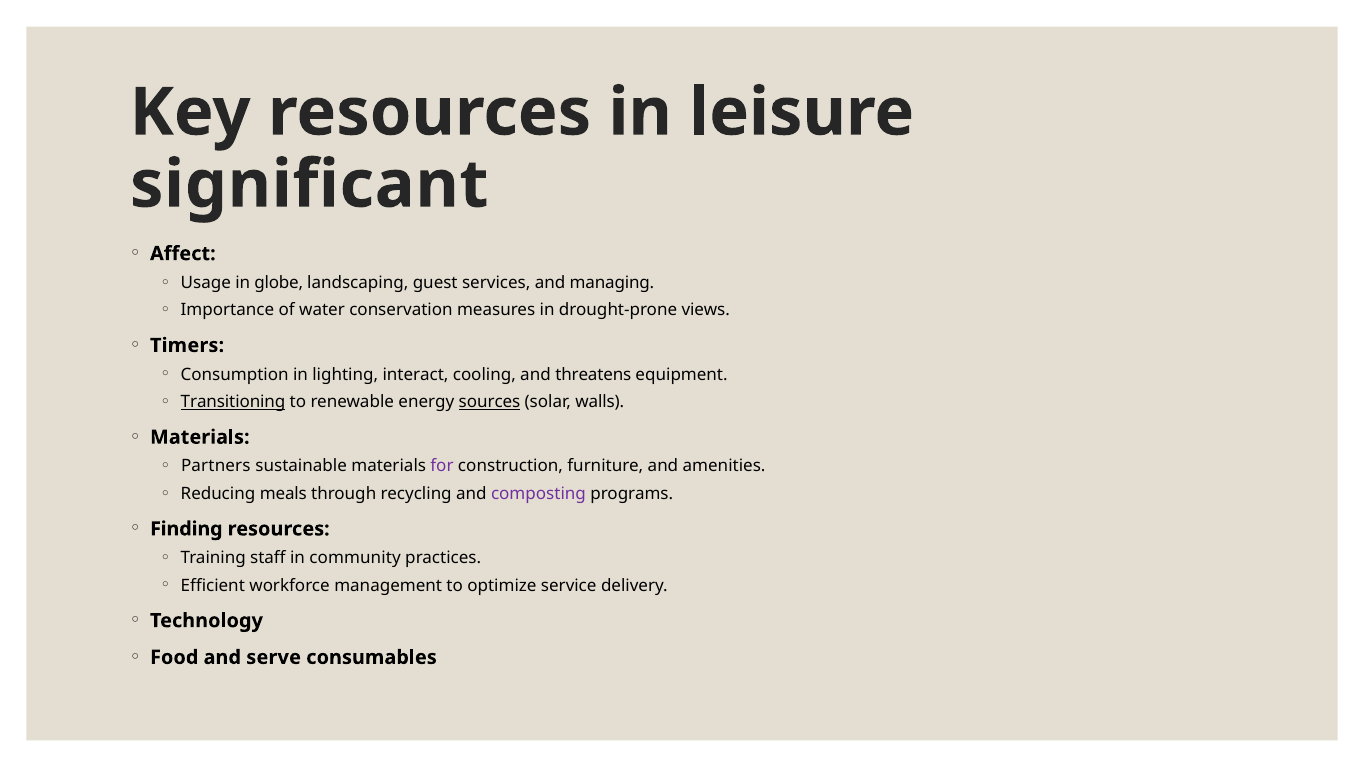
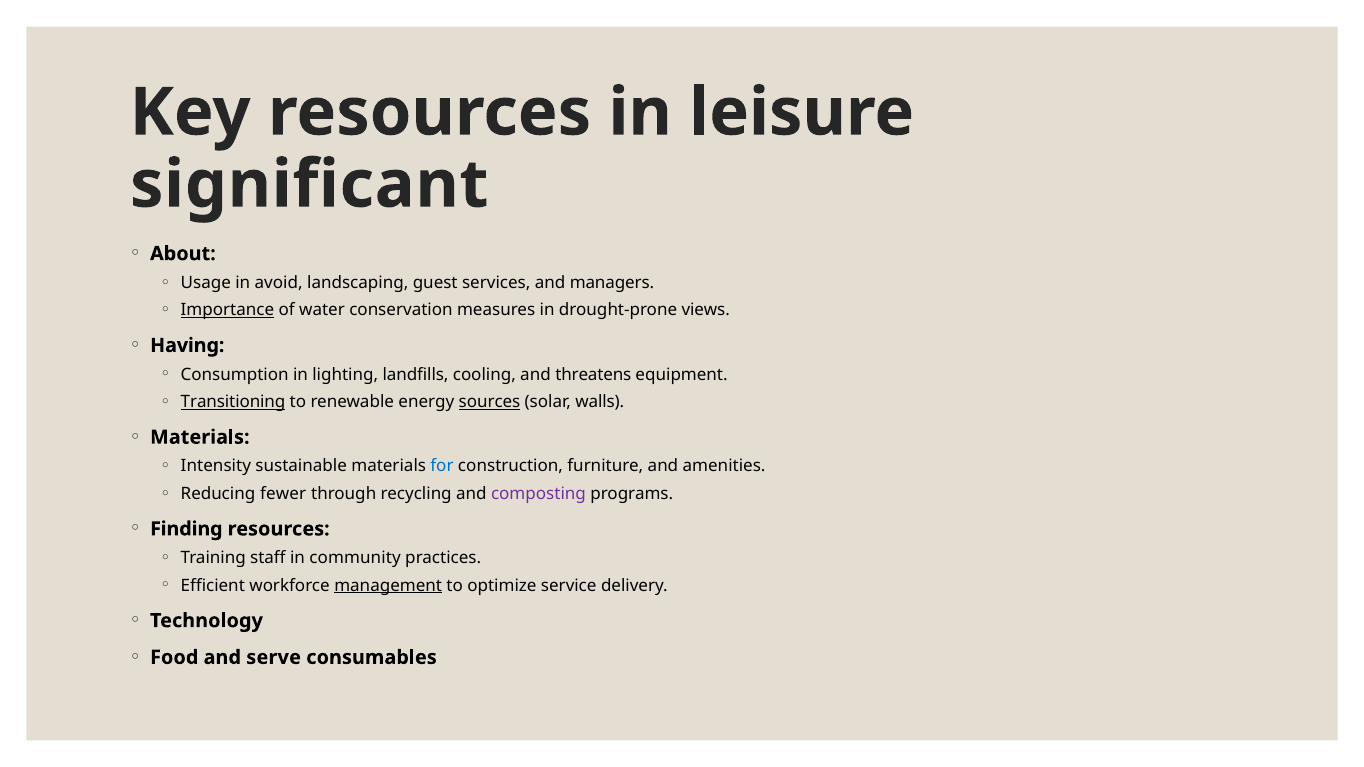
Affect: Affect -> About
globe: globe -> avoid
managing: managing -> managers
Importance underline: none -> present
Timers: Timers -> Having
interact: interact -> landfills
Partners: Partners -> Intensity
for colour: purple -> blue
meals: meals -> fewer
management underline: none -> present
